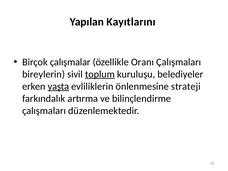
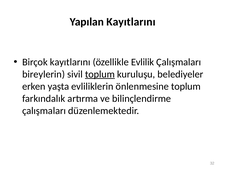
Birçok çalışmalar: çalışmalar -> kayıtlarını
Oranı: Oranı -> Evlilik
yaşta underline: present -> none
önlenmesine strateji: strateji -> toplum
